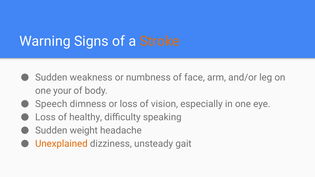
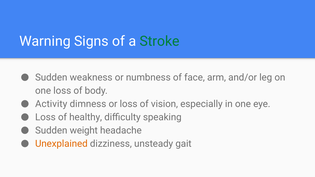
Stroke colour: orange -> green
one your: your -> loss
Speech: Speech -> Activity
